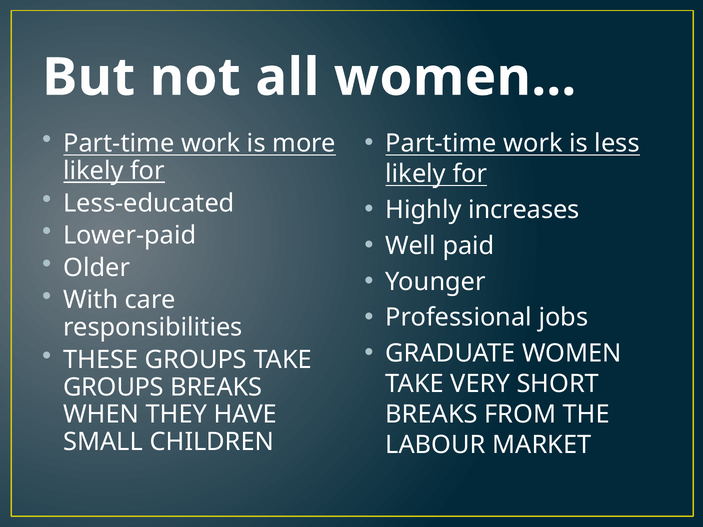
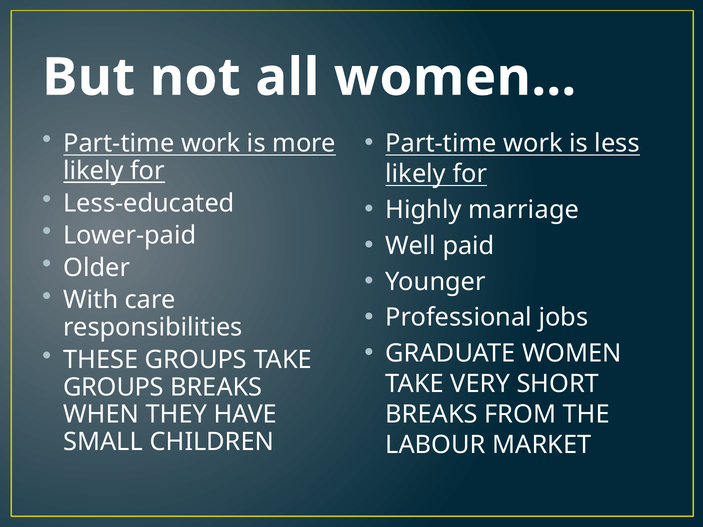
increases: increases -> marriage
